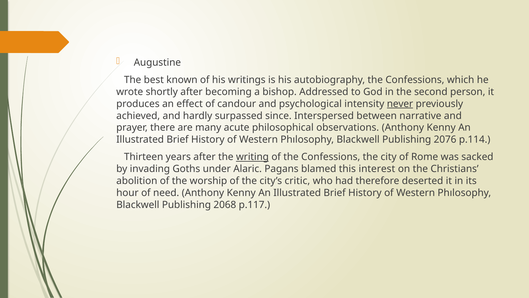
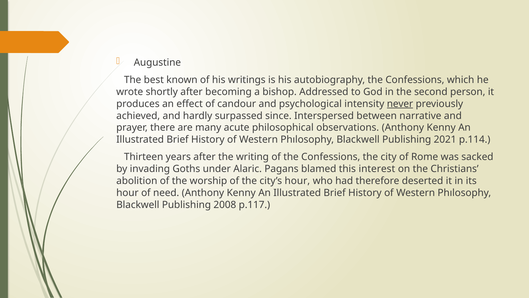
2076: 2076 -> 2021
writing underline: present -> none
city’s critic: critic -> hour
2068: 2068 -> 2008
